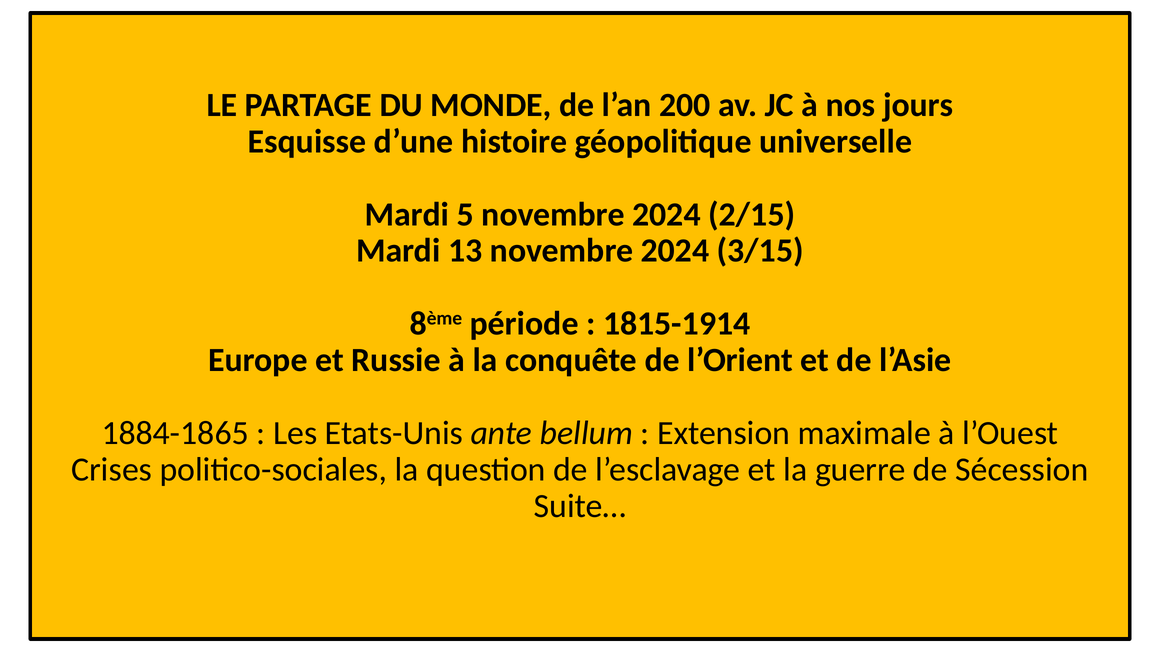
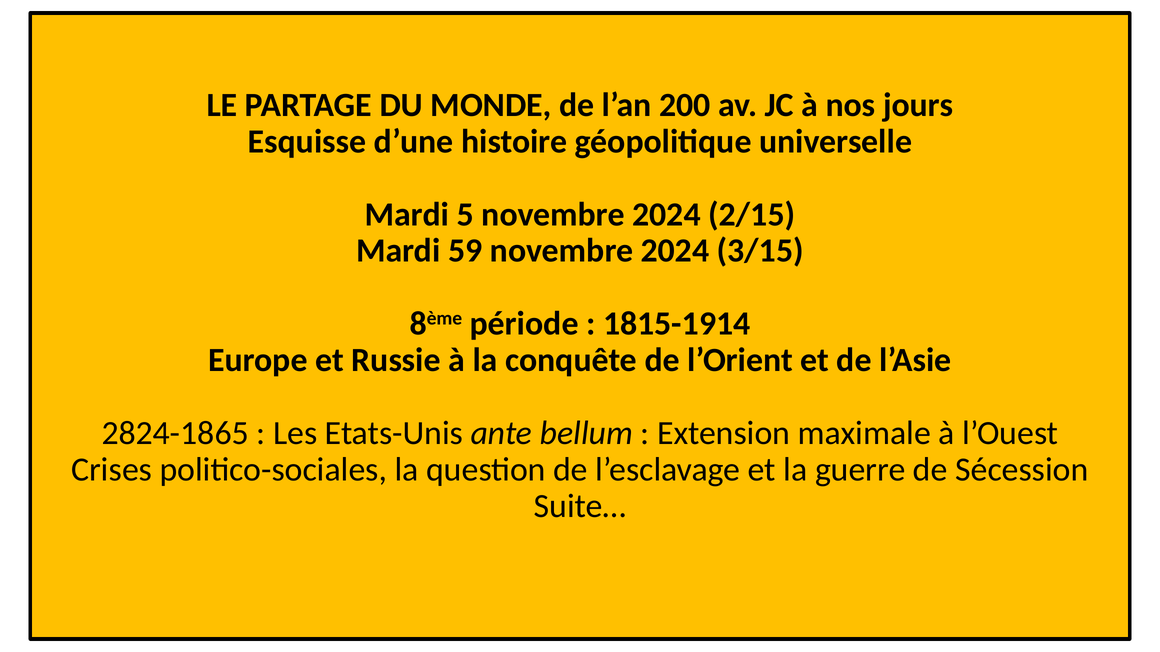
13: 13 -> 59
1884-1865: 1884-1865 -> 2824-1865
